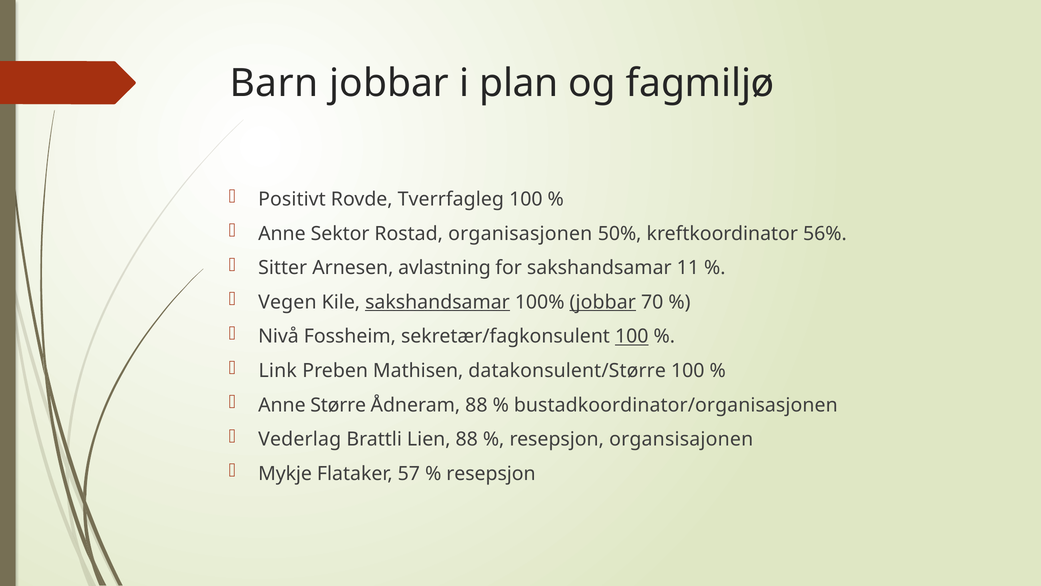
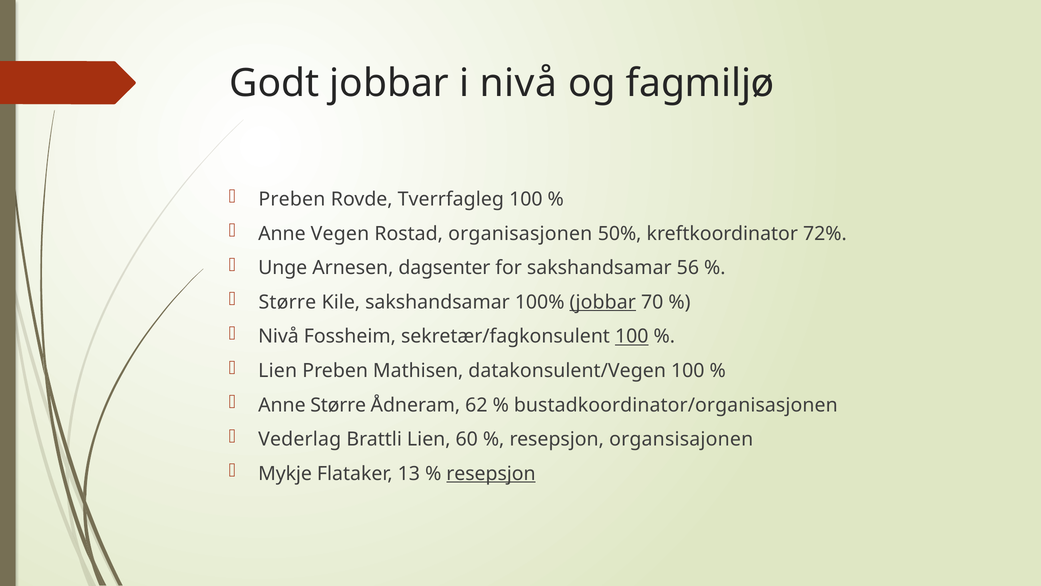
Barn: Barn -> Godt
i plan: plan -> nivå
Positivt at (292, 199): Positivt -> Preben
Sektor: Sektor -> Vegen
56%: 56% -> 72%
Sitter: Sitter -> Unge
avlastning: avlastning -> dagsenter
11: 11 -> 56
Vegen at (287, 302): Vegen -> Større
sakshandsamar at (437, 302) underline: present -> none
Link at (278, 371): Link -> Lien
datakonsulent/Større: datakonsulent/Større -> datakonsulent/Vegen
Ådneram 88: 88 -> 62
Lien 88: 88 -> 60
57: 57 -> 13
resepsjon at (491, 473) underline: none -> present
